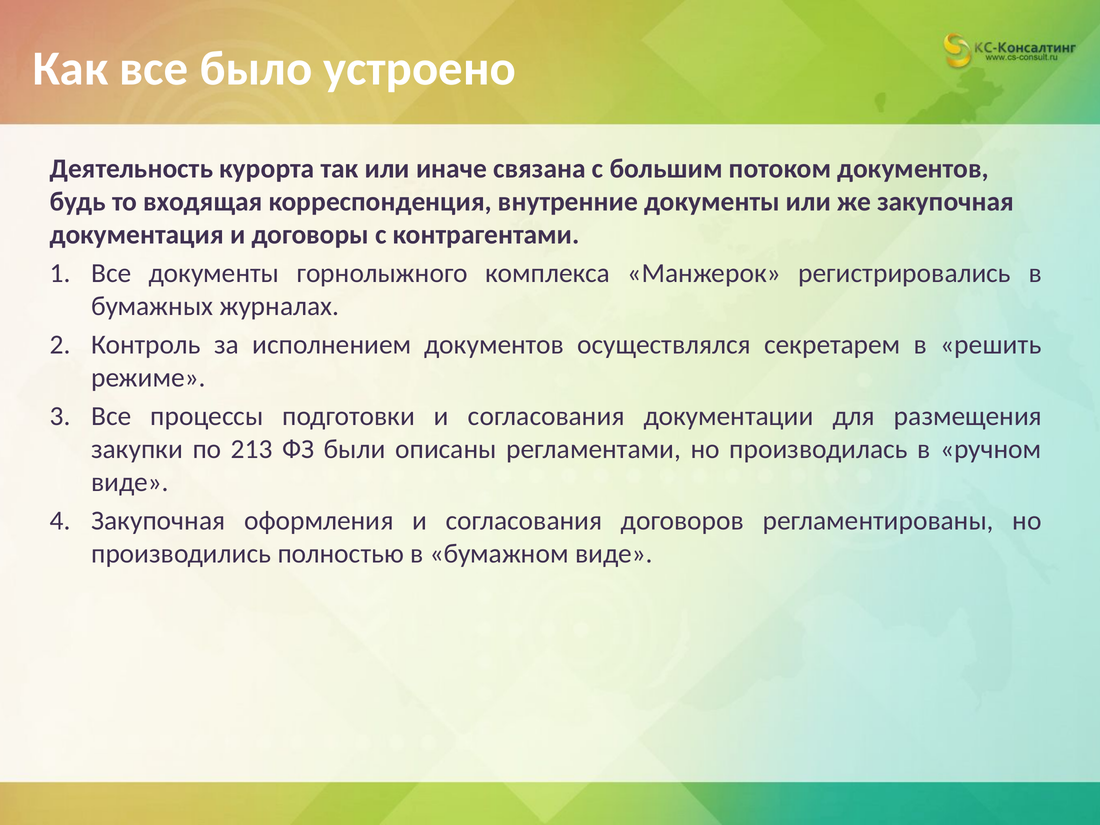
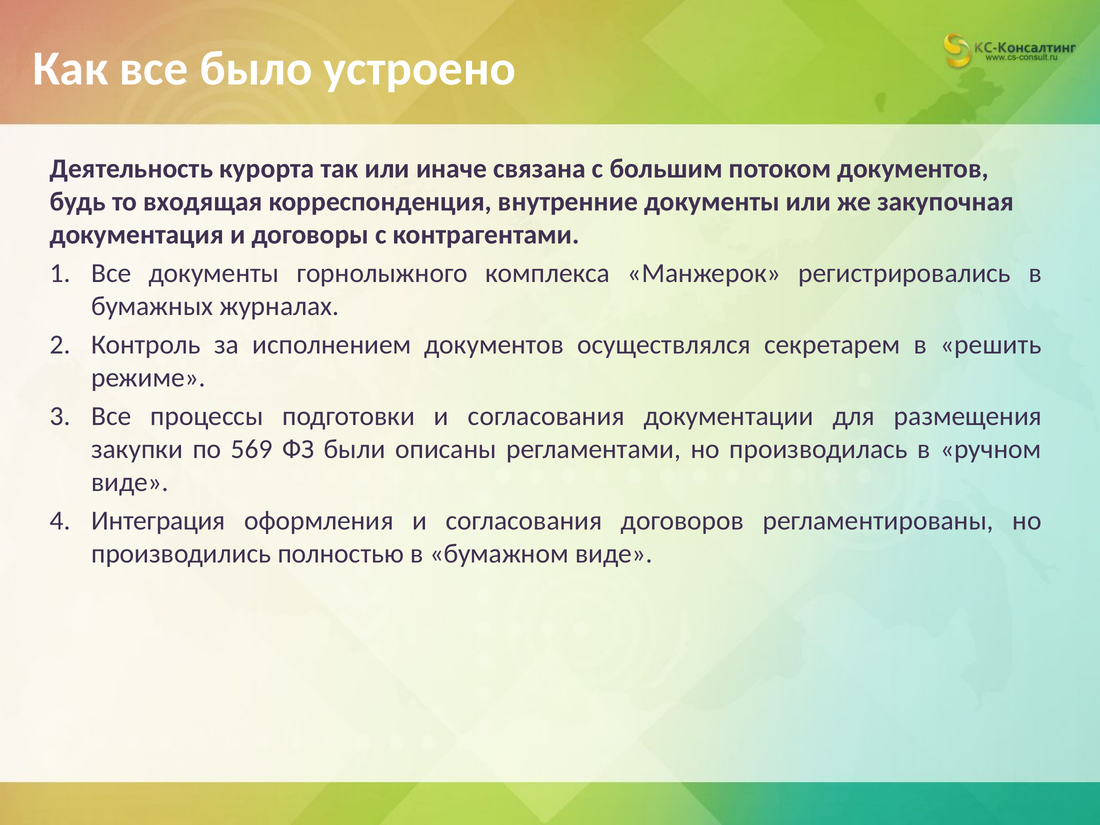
213: 213 -> 569
Закупочная at (158, 521): Закупочная -> Интеграция
